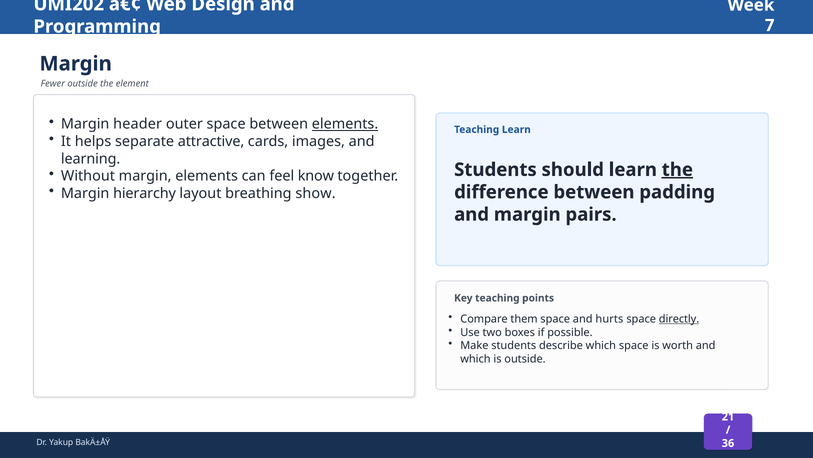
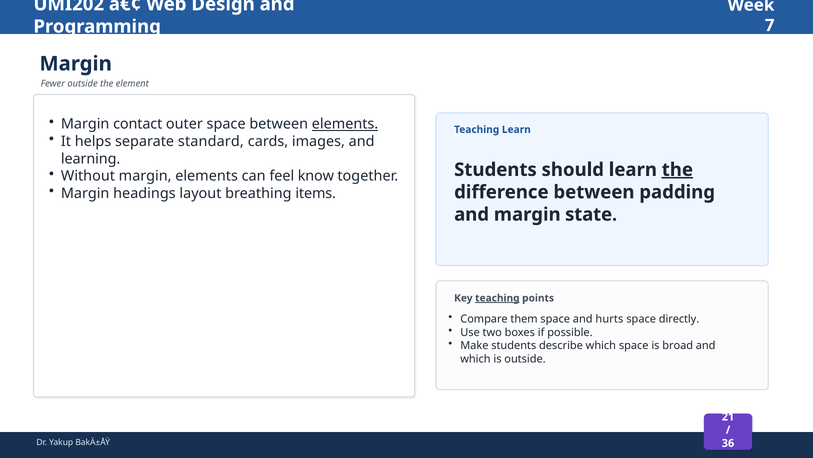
header: header -> contact
attractive: attractive -> standard
hierarchy: hierarchy -> headings
show: show -> items
pairs: pairs -> state
teaching at (497, 298) underline: none -> present
directly underline: present -> none
worth: worth -> broad
